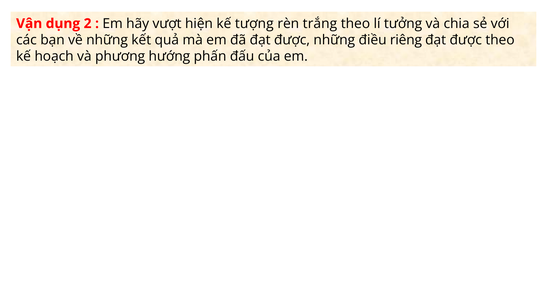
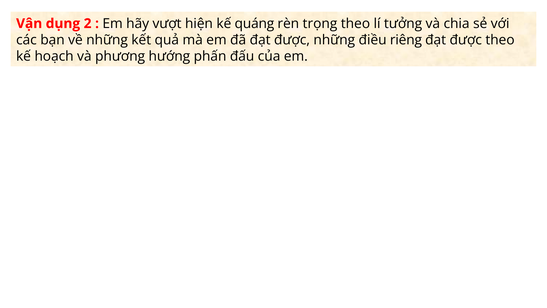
tượng: tượng -> quáng
trắng: trắng -> trọng
